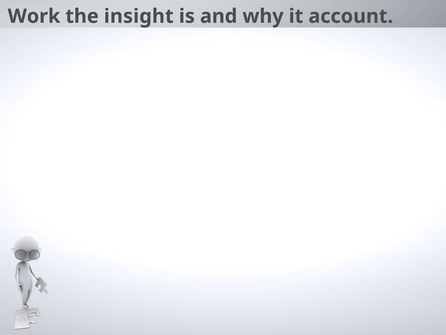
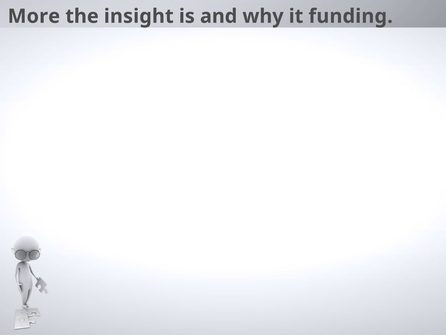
Work: Work -> More
account: account -> funding
